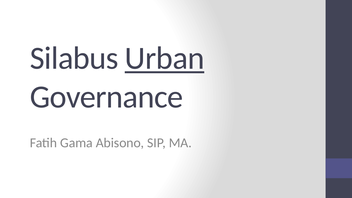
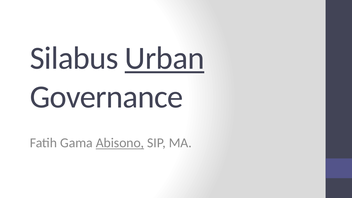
Abisono underline: none -> present
